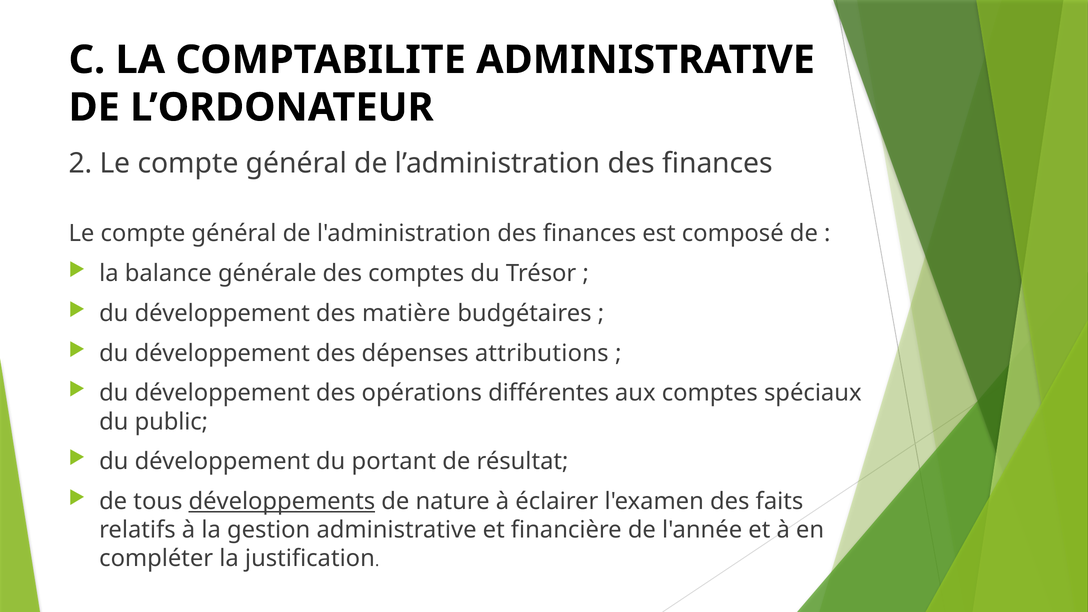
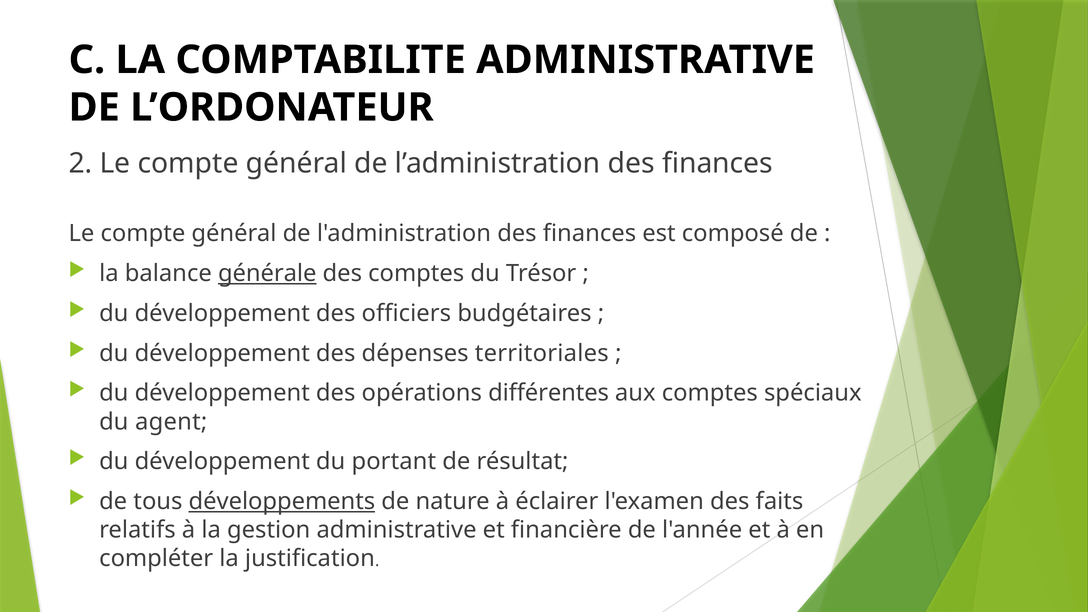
générale underline: none -> present
matière: matière -> officiers
attributions: attributions -> territoriales
public: public -> agent
